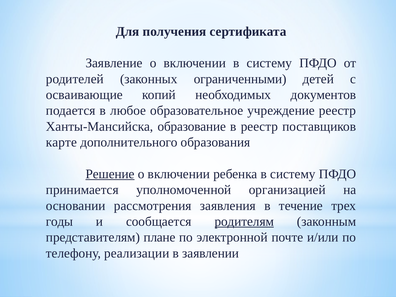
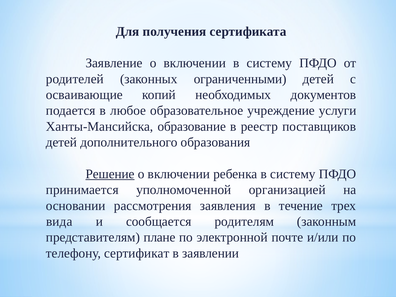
учреждение реестр: реестр -> услуги
карте at (61, 142): карте -> детей
годы: годы -> вида
родителям underline: present -> none
реализации: реализации -> сертификат
